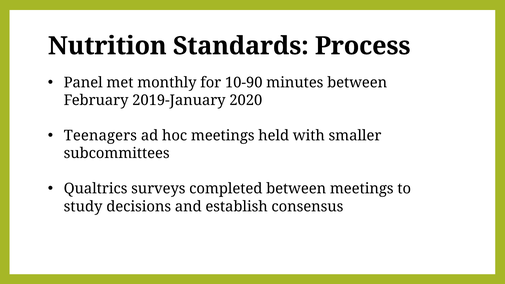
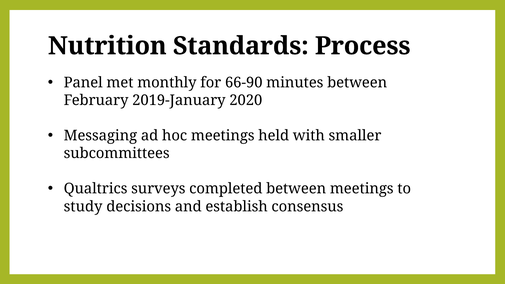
10-90: 10-90 -> 66-90
Teenagers: Teenagers -> Messaging
